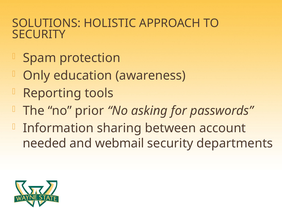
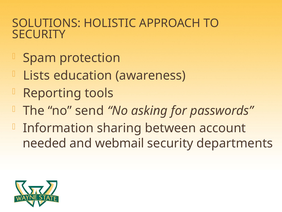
Only: Only -> Lists
prior: prior -> send
